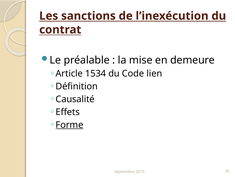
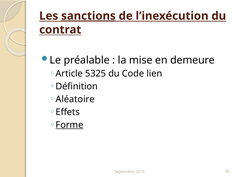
sanctions underline: none -> present
1534: 1534 -> 5325
Causalité: Causalité -> Aléatoire
